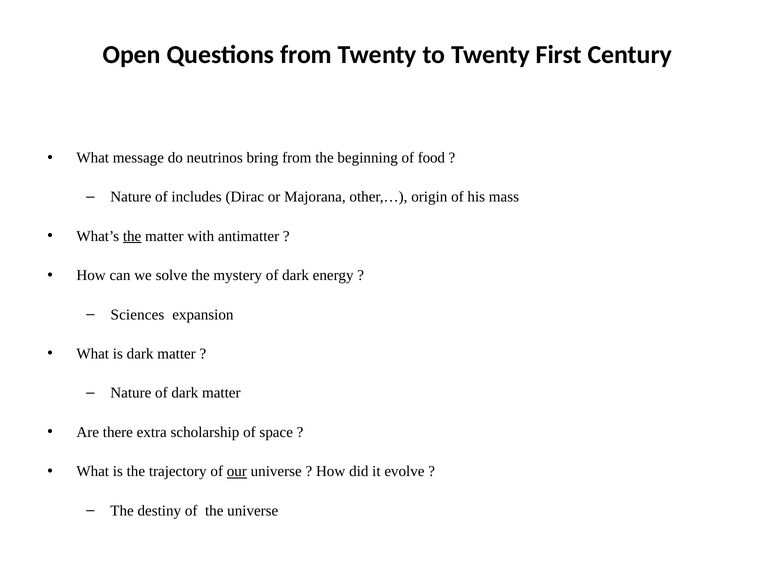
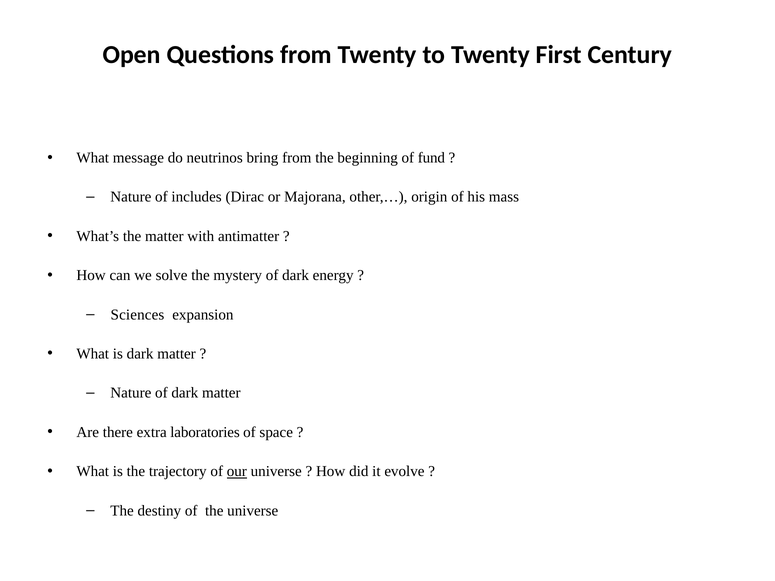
food: food -> fund
the at (132, 236) underline: present -> none
scholarship: scholarship -> laboratories
